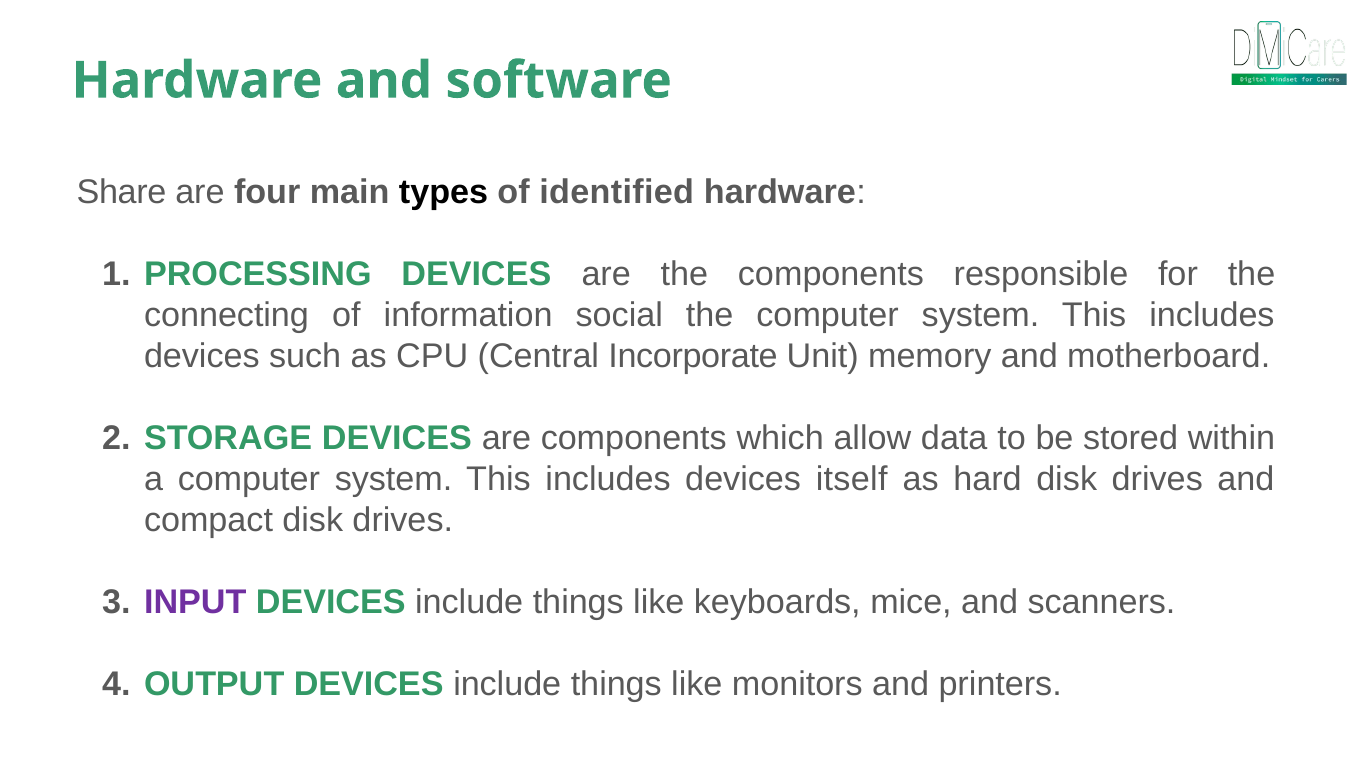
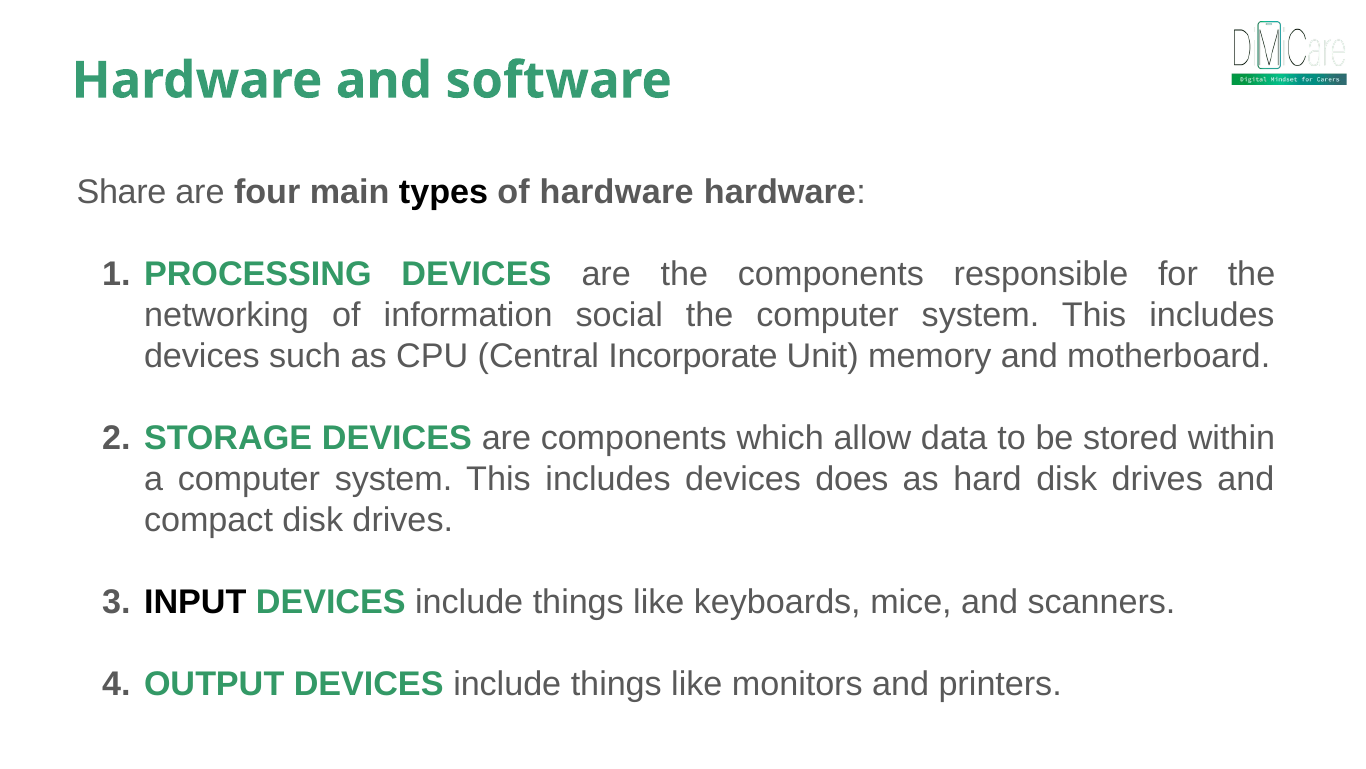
of identified: identified -> hardware
connecting: connecting -> networking
itself: itself -> does
INPUT colour: purple -> black
